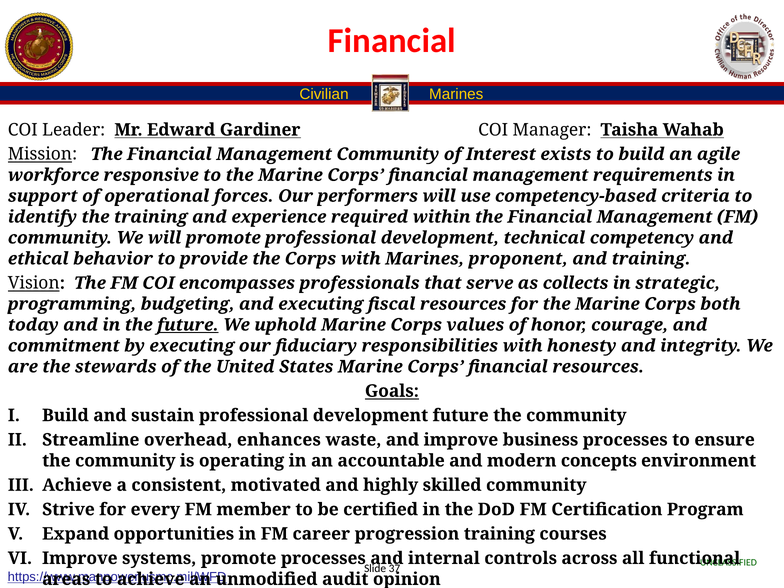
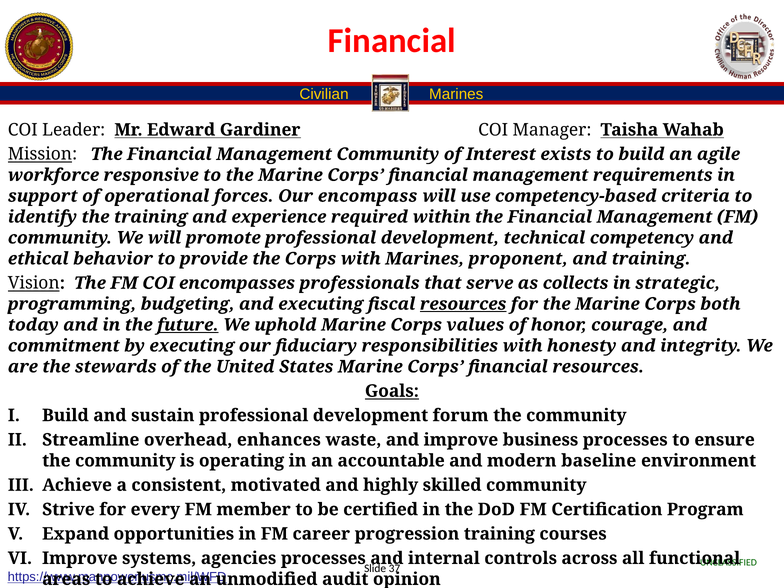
performers: performers -> encompass
resources at (463, 304) underline: none -> present
development future: future -> forum
concepts: concepts -> baseline
systems promote: promote -> agencies
